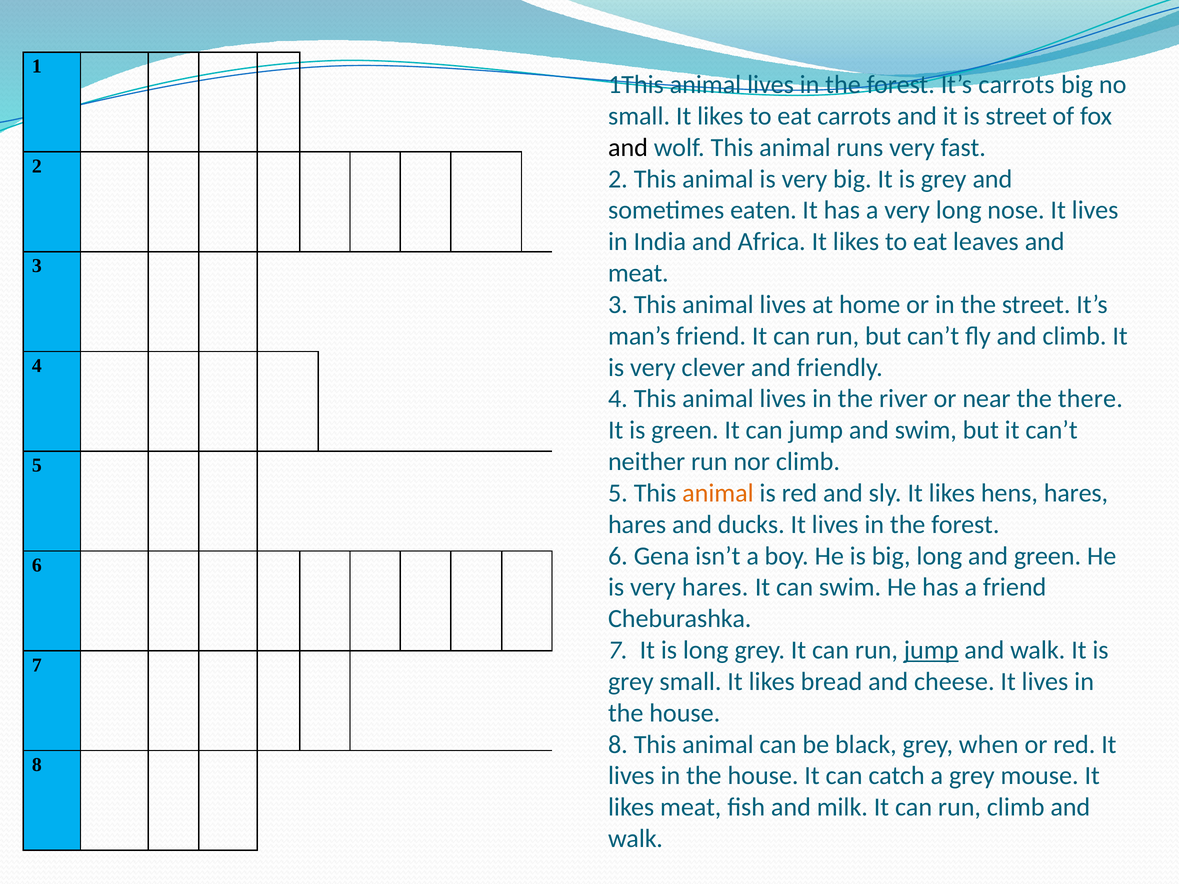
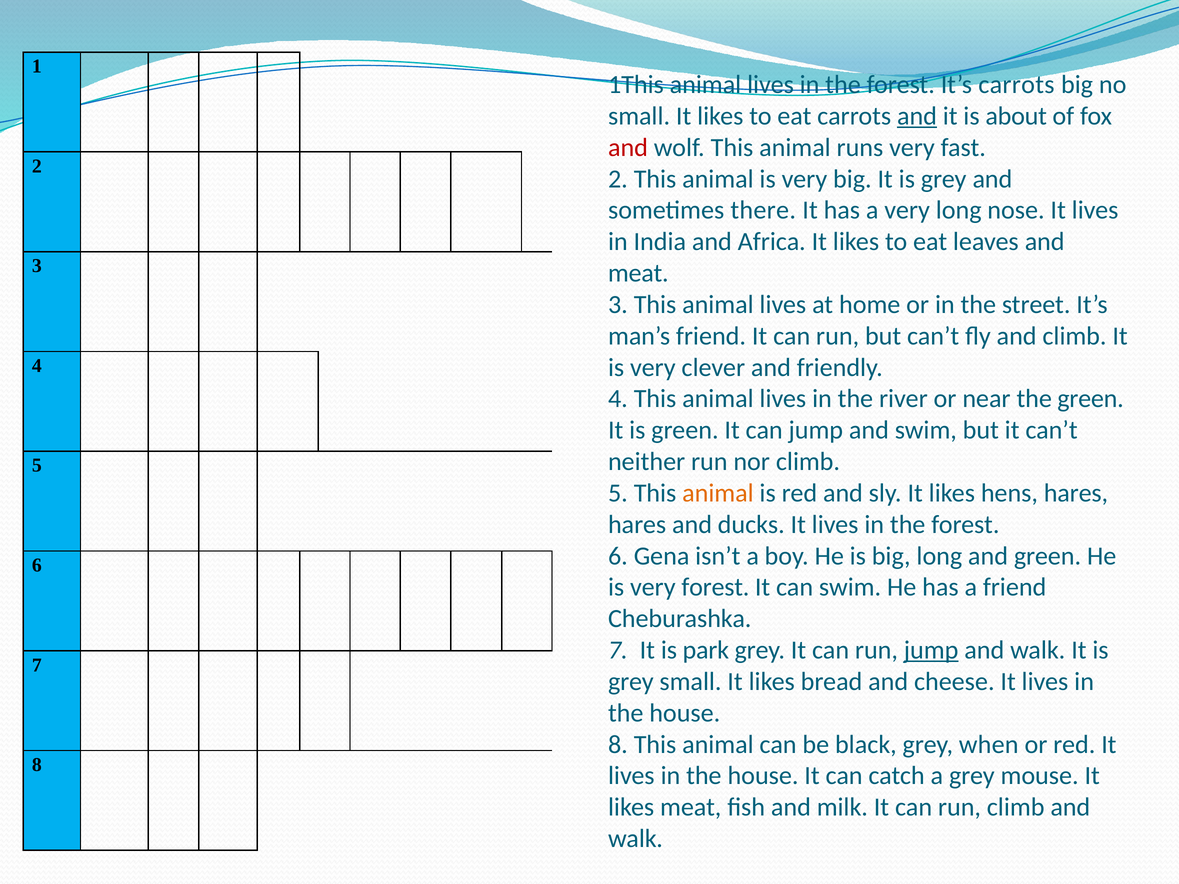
and at (917, 116) underline: none -> present
is street: street -> about
and at (628, 148) colour: black -> red
eaten: eaten -> there
the there: there -> green
very hares: hares -> forest
is long: long -> park
